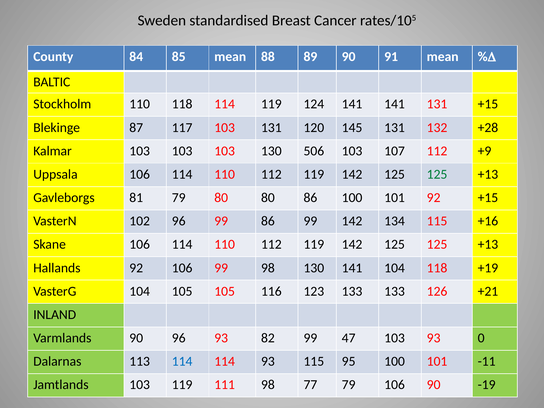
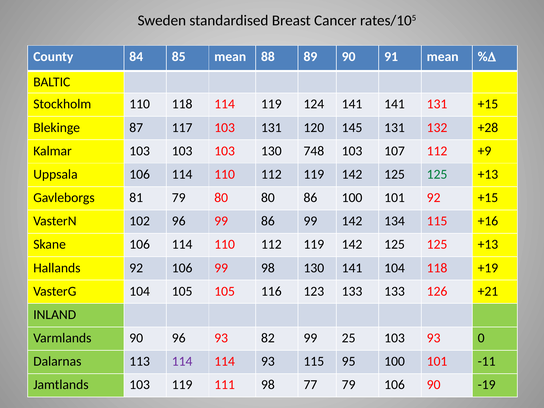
506: 506 -> 748
47: 47 -> 25
114 at (182, 361) colour: blue -> purple
